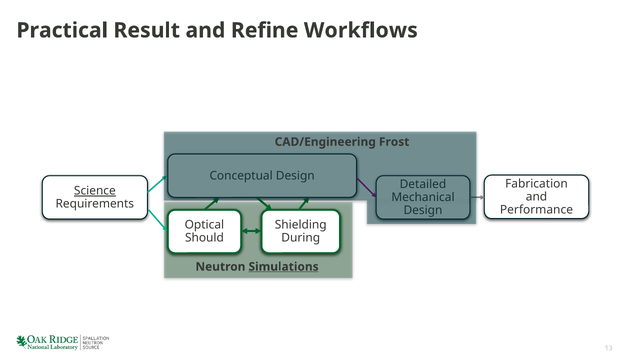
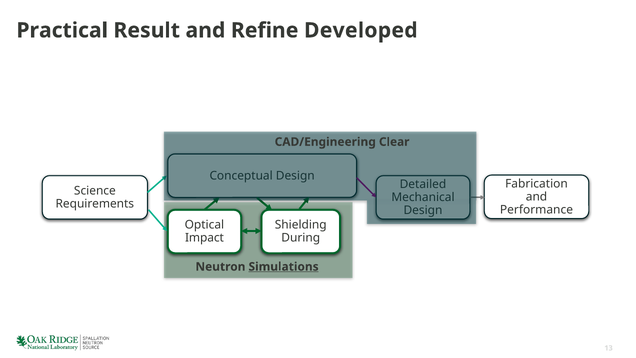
Workflows: Workflows -> Developed
Frost: Frost -> Clear
Science underline: present -> none
Should: Should -> Impact
